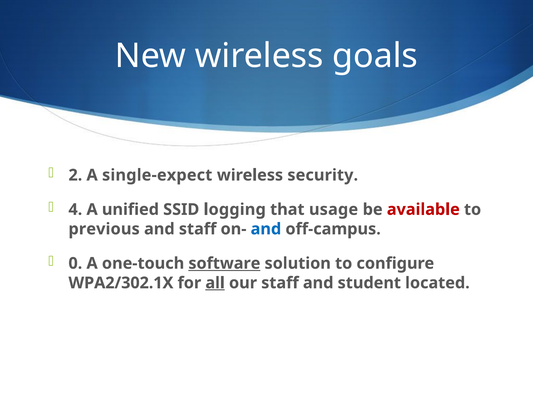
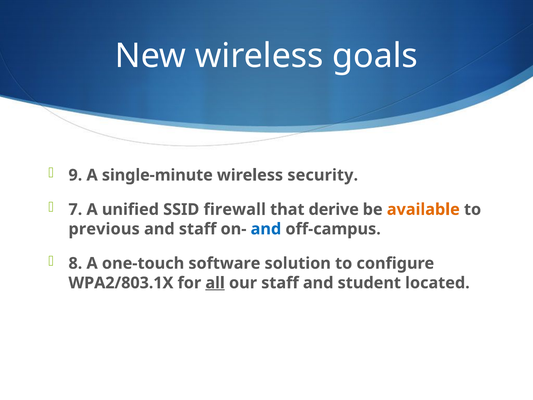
2: 2 -> 9
single-expect: single-expect -> single-minute
4: 4 -> 7
logging: logging -> firewall
usage: usage -> derive
available colour: red -> orange
0: 0 -> 8
software underline: present -> none
WPA2/302.1X: WPA2/302.1X -> WPA2/803.1X
